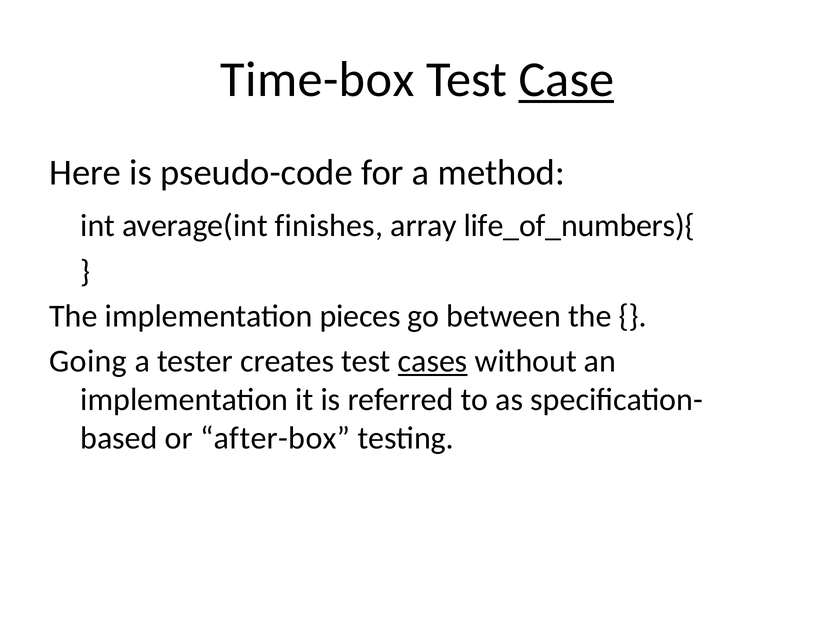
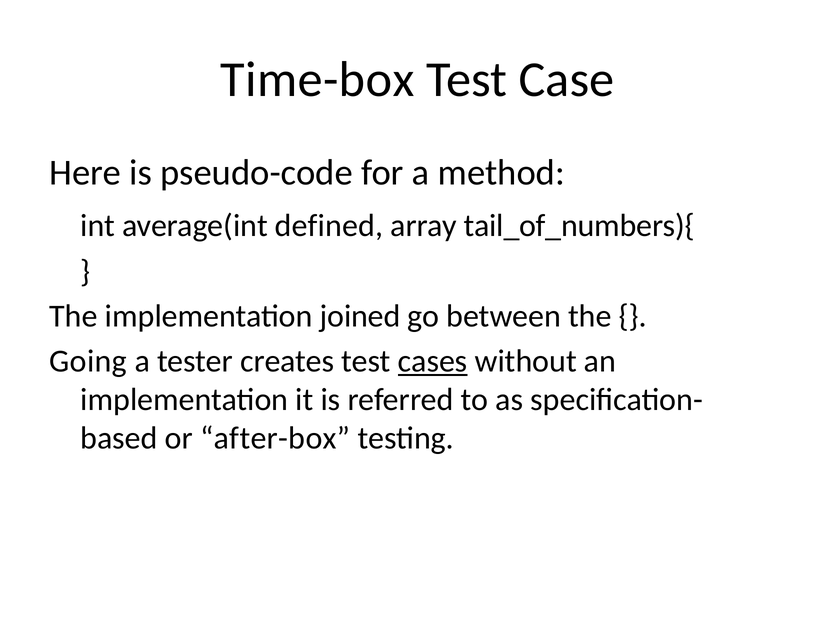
Case underline: present -> none
finishes: finishes -> defined
life_of_numbers){: life_of_numbers){ -> tail_of_numbers){
pieces: pieces -> joined
